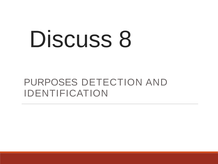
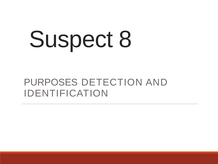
Discuss: Discuss -> Suspect
